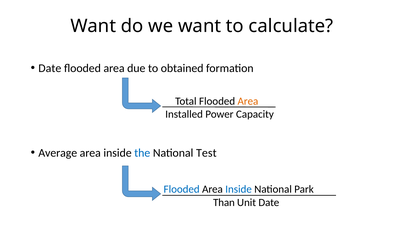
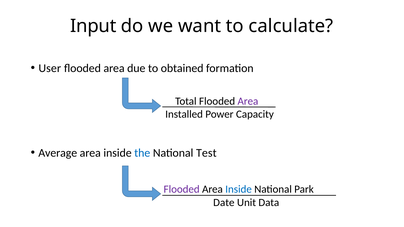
Want at (93, 26): Want -> Input
Date at (50, 68): Date -> User
Area at (248, 101) colour: orange -> purple
Flooded at (182, 190) colour: blue -> purple
Than: Than -> Date
Unit Date: Date -> Data
